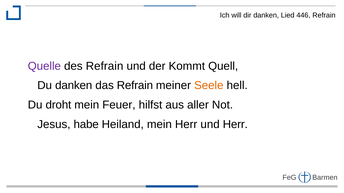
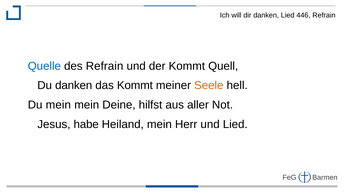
Quelle colour: purple -> blue
das Refrain: Refrain -> Kommt
Du droht: droht -> mein
Feuer: Feuer -> Deine
und Herr: Herr -> Lied
